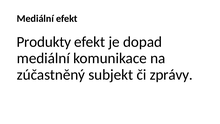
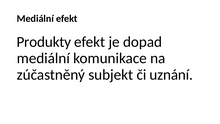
zprávy: zprávy -> uznání
